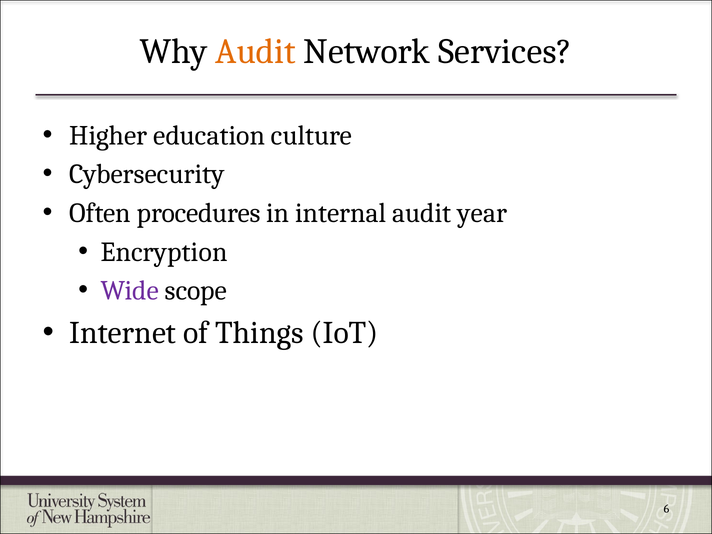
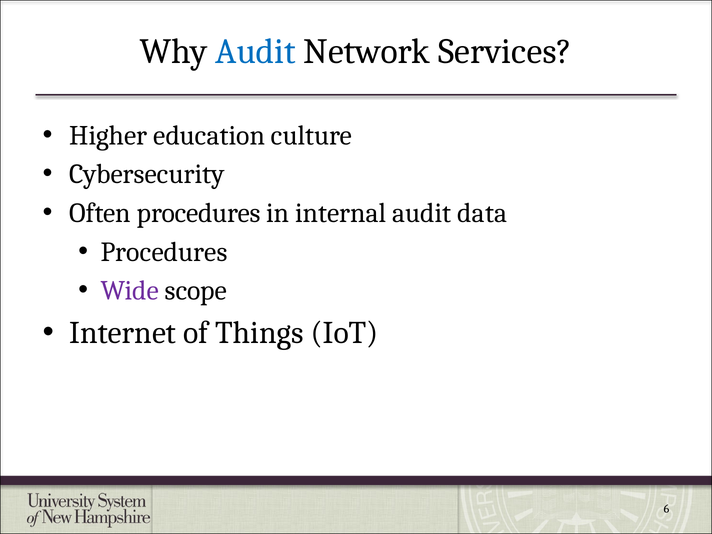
Audit at (256, 52) colour: orange -> blue
year: year -> data
Encryption at (164, 252): Encryption -> Procedures
